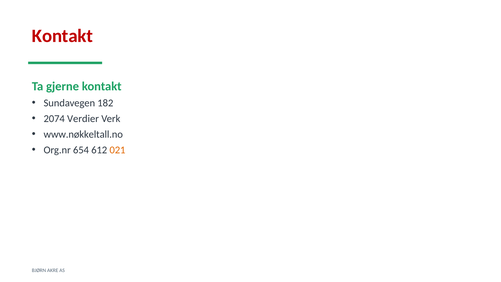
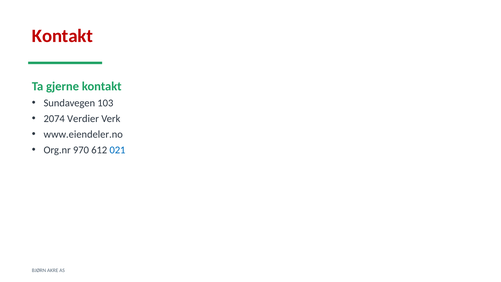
182: 182 -> 103
www.nøkkeltall.no: www.nøkkeltall.no -> www.eiendeler.no
654: 654 -> 970
021 colour: orange -> blue
